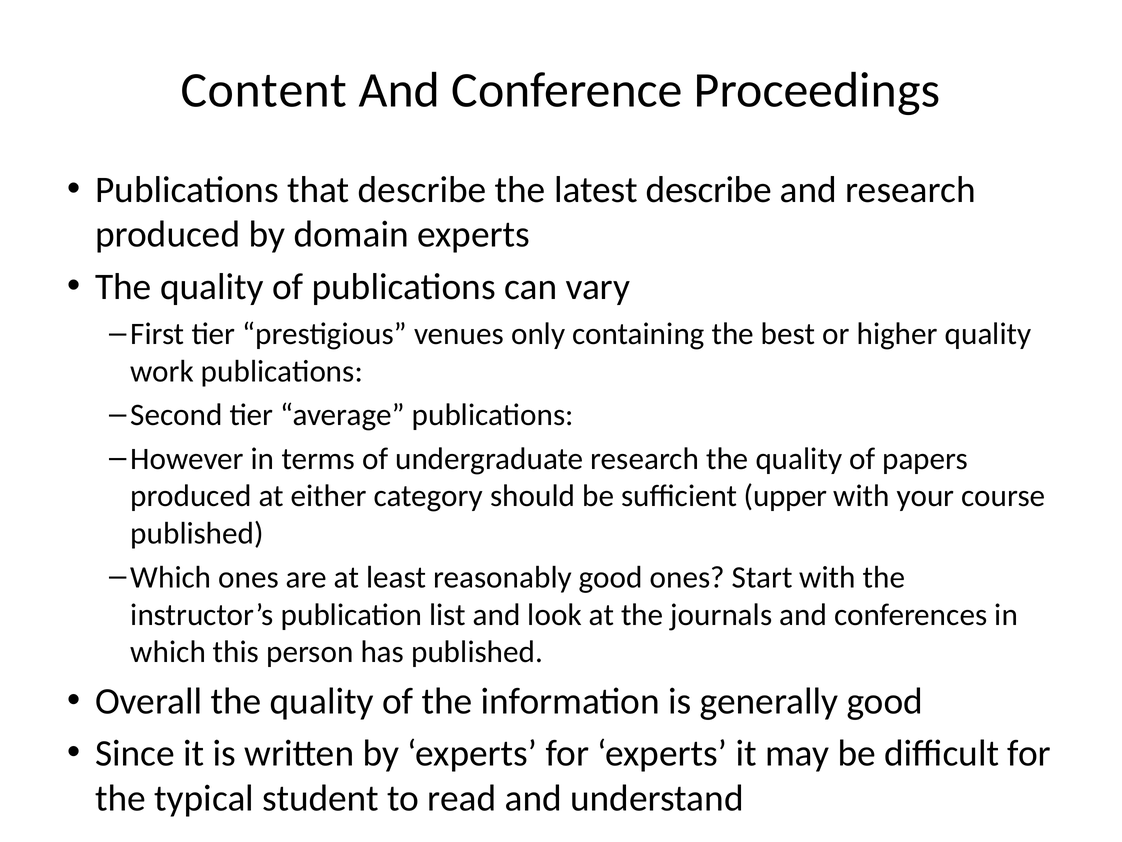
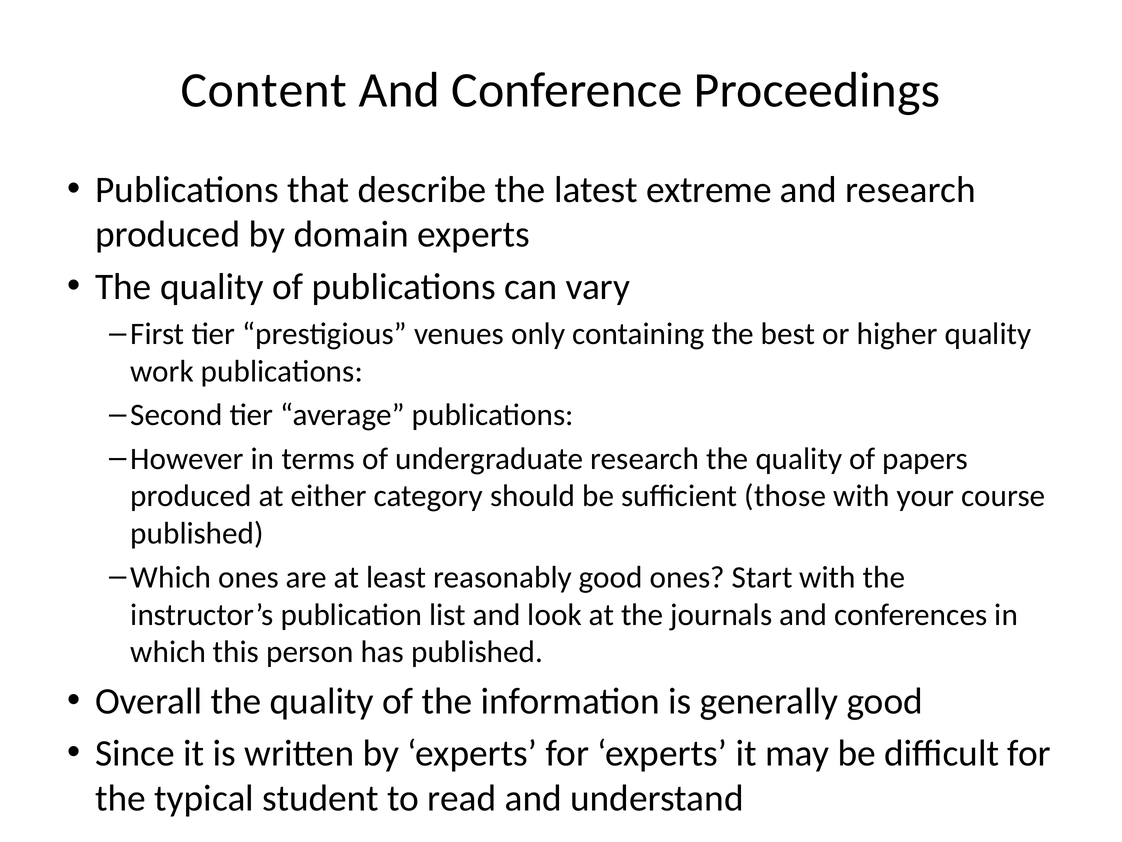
latest describe: describe -> extreme
upper: upper -> those
